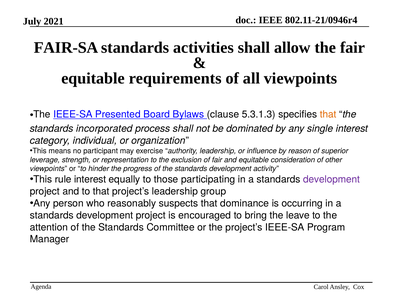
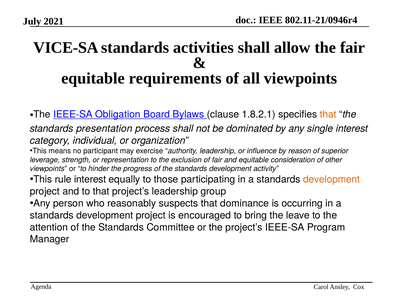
FAIR-SA: FAIR-SA -> VICE-SA
Presented: Presented -> Obligation
5.3.1.3: 5.3.1.3 -> 1.8.2.1
incorporated: incorporated -> presentation
development at (332, 180) colour: purple -> orange
